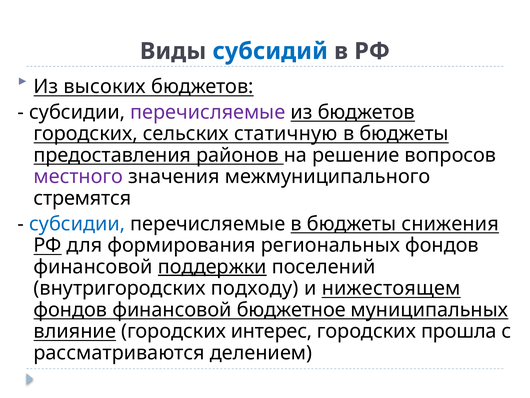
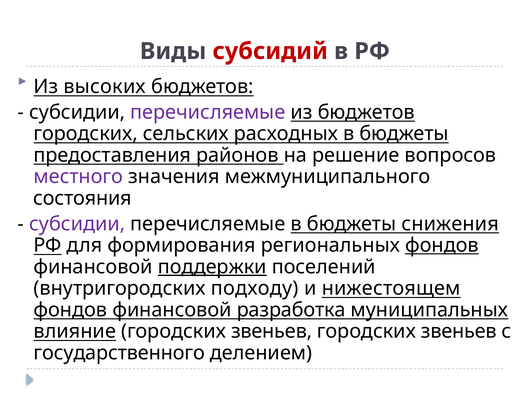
субсидий colour: blue -> red
статичную: статичную -> расходных
стремятся: стремятся -> состояния
субсидии at (77, 223) colour: blue -> purple
фондов at (442, 245) underline: none -> present
бюджетное: бюджетное -> разработка
интерес at (272, 331): интерес -> звеньев
прошла at (459, 331): прошла -> звеньев
рассматриваются: рассматриваются -> государственного
